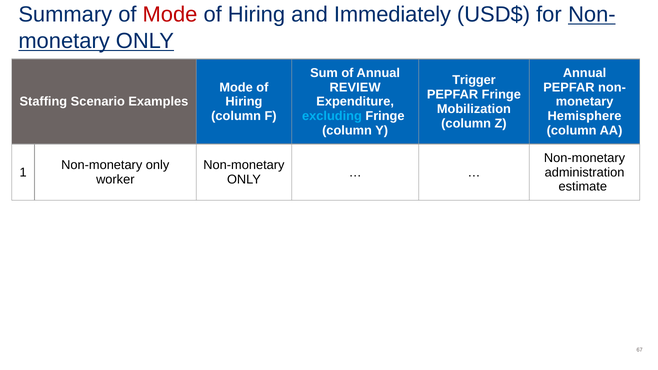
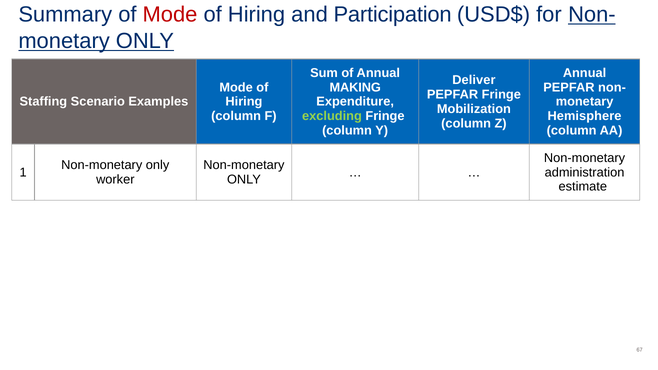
Immediately: Immediately -> Participation
Trigger: Trigger -> Deliver
REVIEW: REVIEW -> MAKING
excluding colour: light blue -> light green
